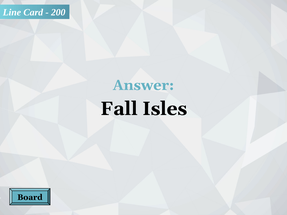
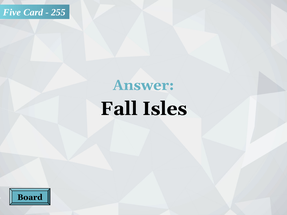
Line: Line -> Five
200: 200 -> 255
